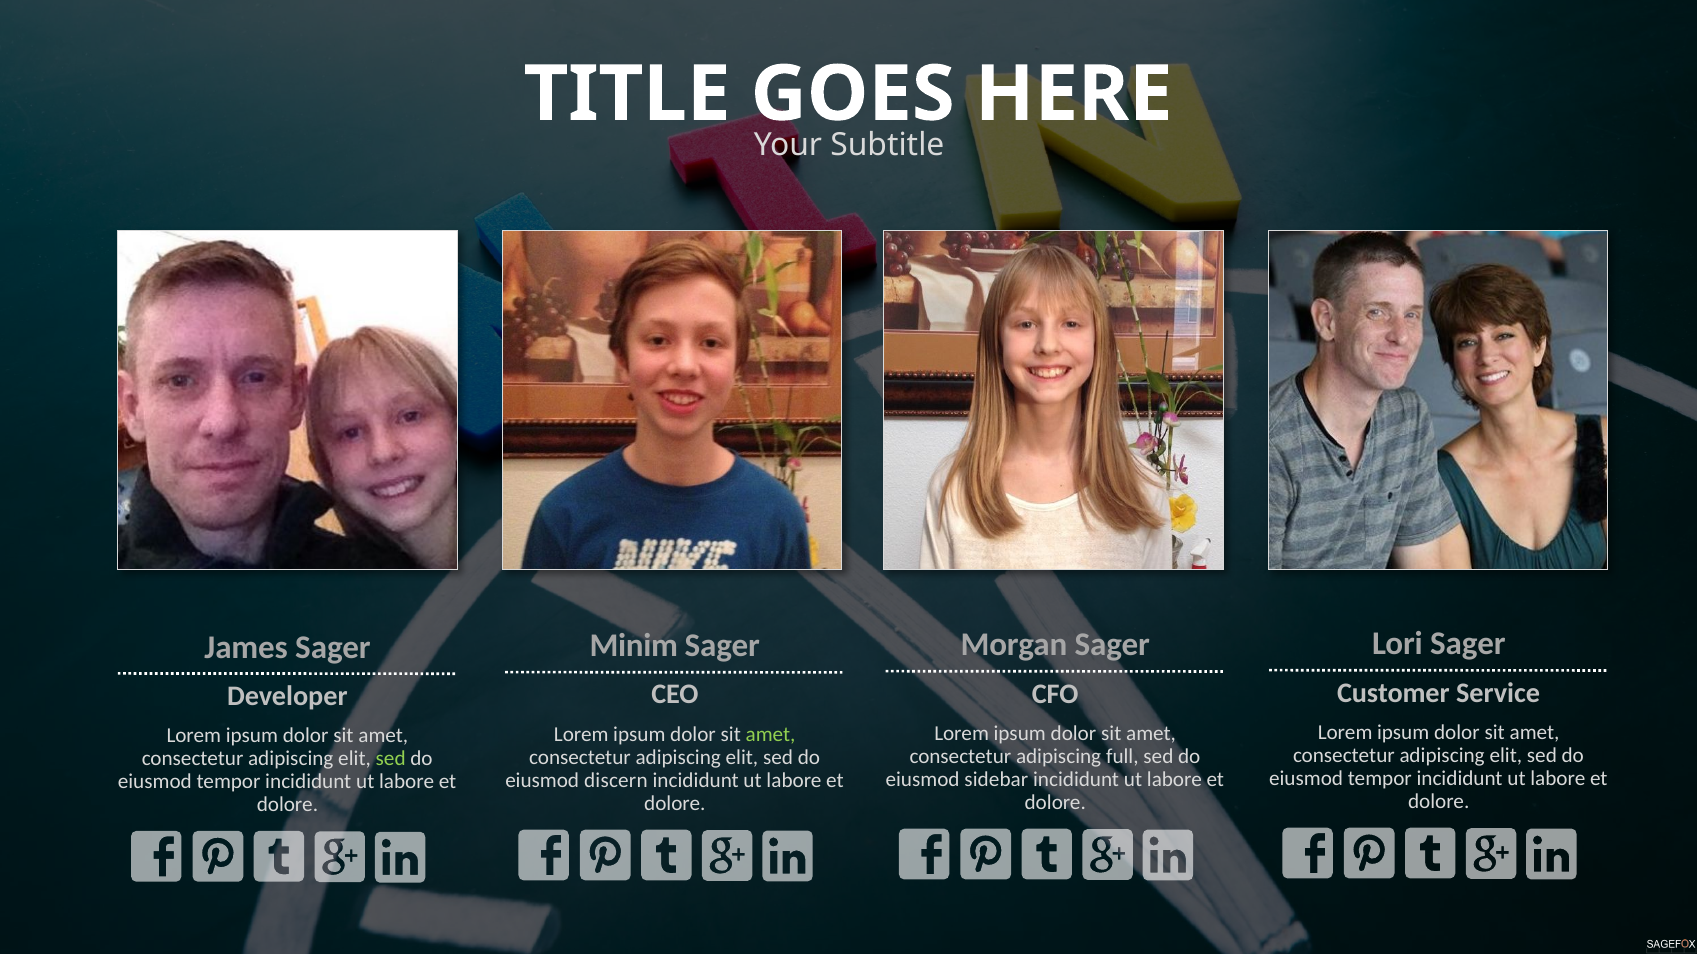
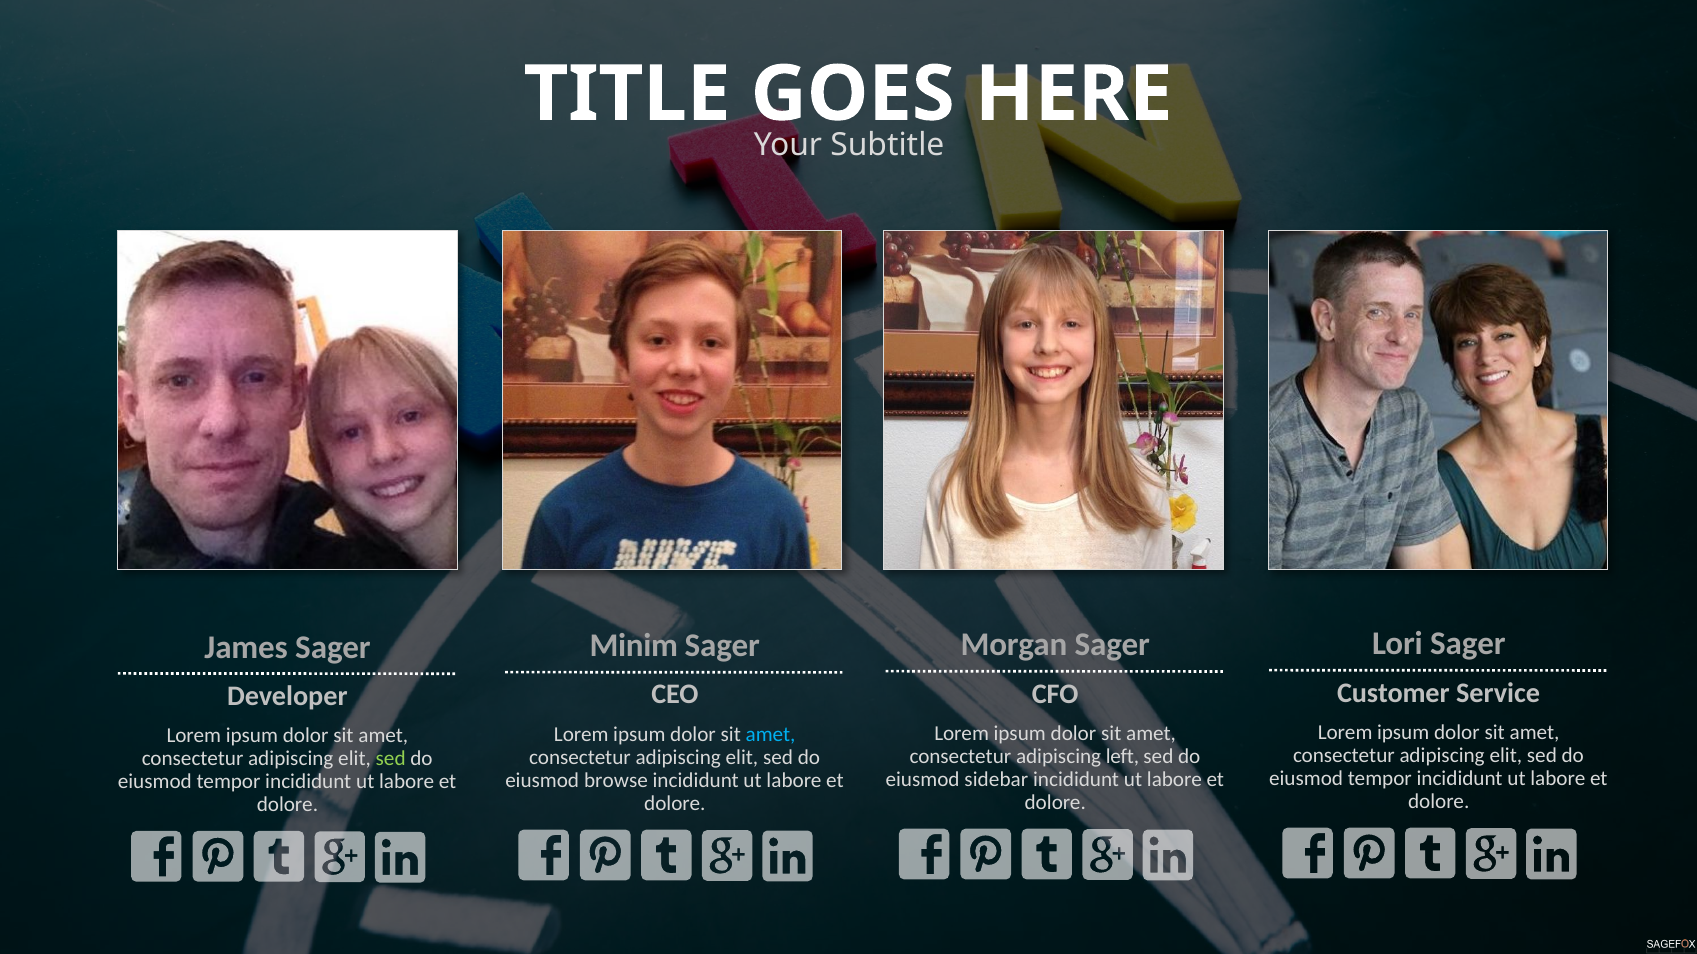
amet at (771, 735) colour: light green -> light blue
full: full -> left
discern: discern -> browse
